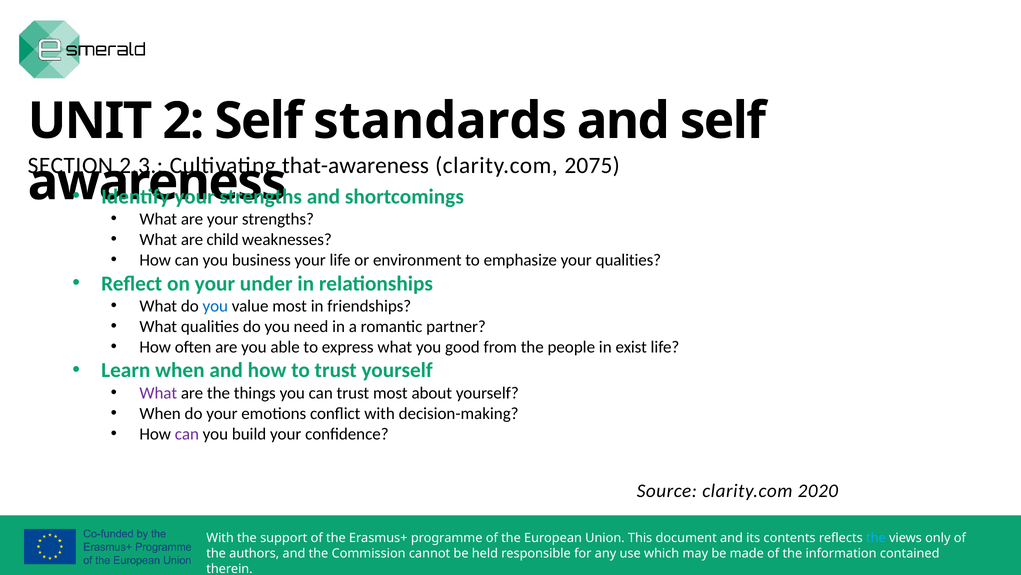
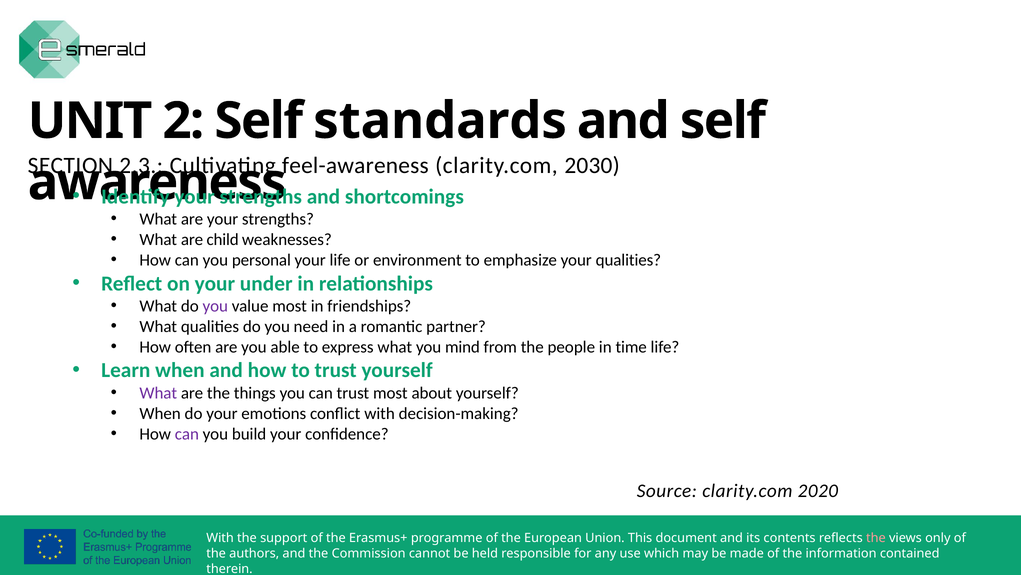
that-awareness: that-awareness -> feel-awareness
2075: 2075 -> 2030
business: business -> personal
you at (215, 306) colour: blue -> purple
good: good -> mind
exist: exist -> time
the at (876, 537) colour: light blue -> pink
